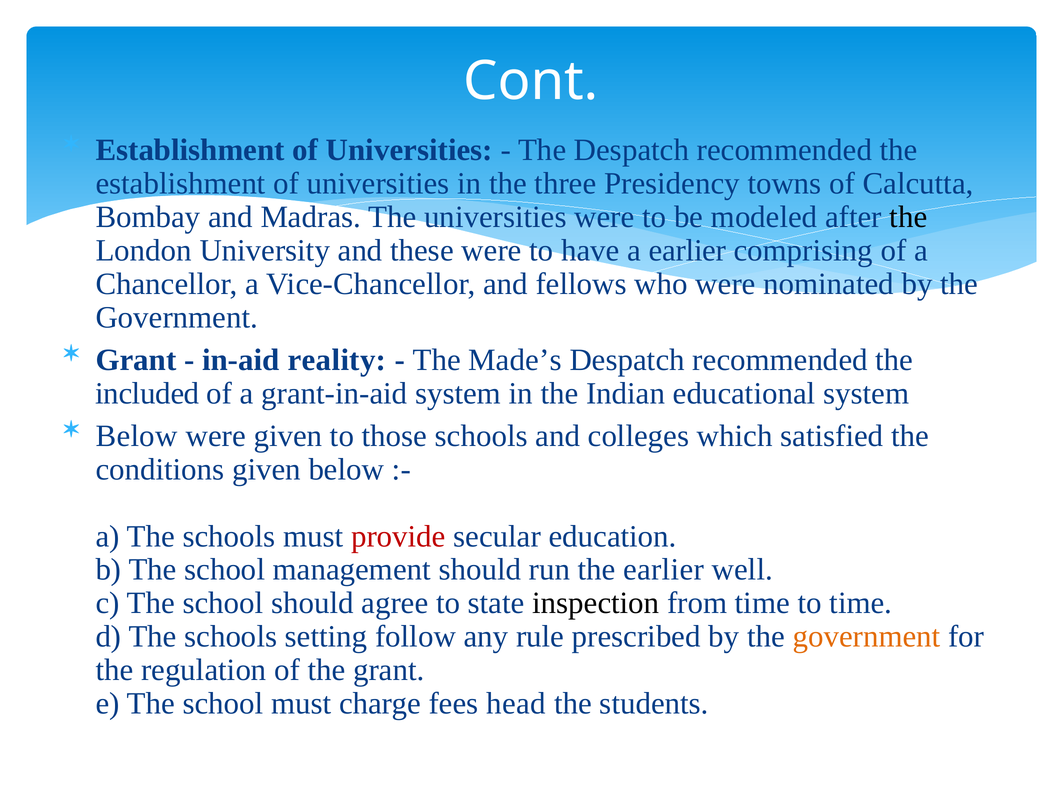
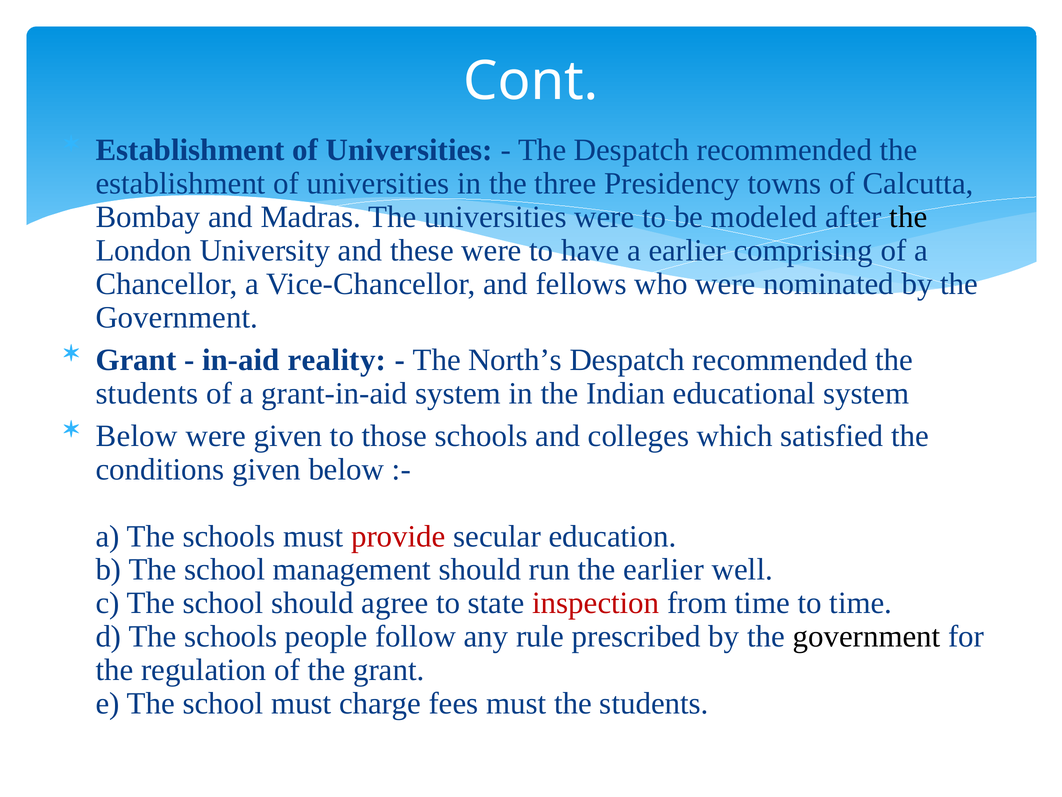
Made’s: Made’s -> North’s
included at (147, 393): included -> students
inspection colour: black -> red
setting: setting -> people
government at (867, 636) colour: orange -> black
fees head: head -> must
